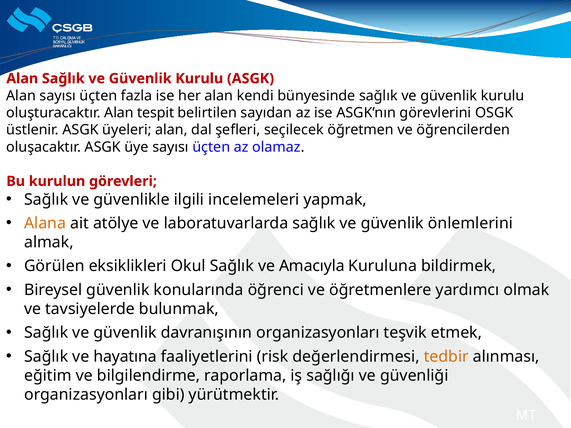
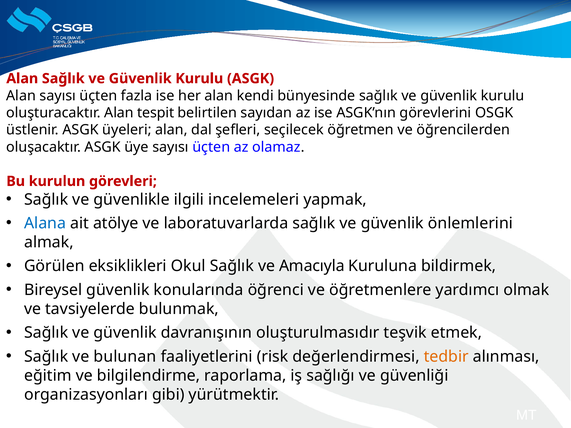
Alana colour: orange -> blue
davranışının organizasyonları: organizasyonları -> oluşturulmasıdır
hayatına: hayatına -> bulunan
